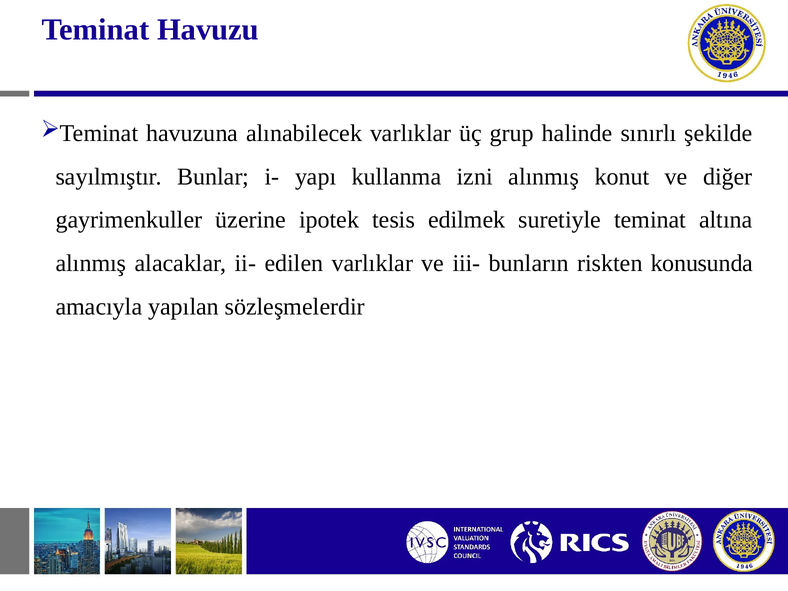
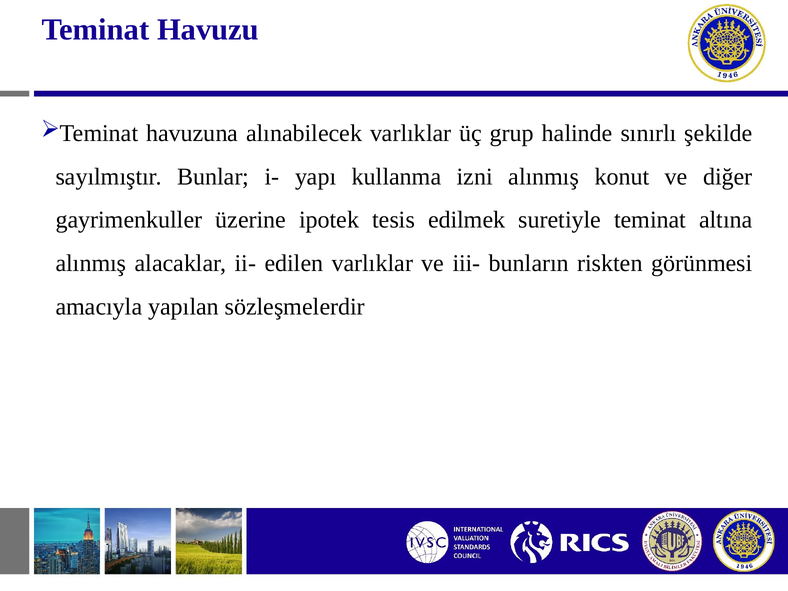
konusunda: konusunda -> görünmesi
